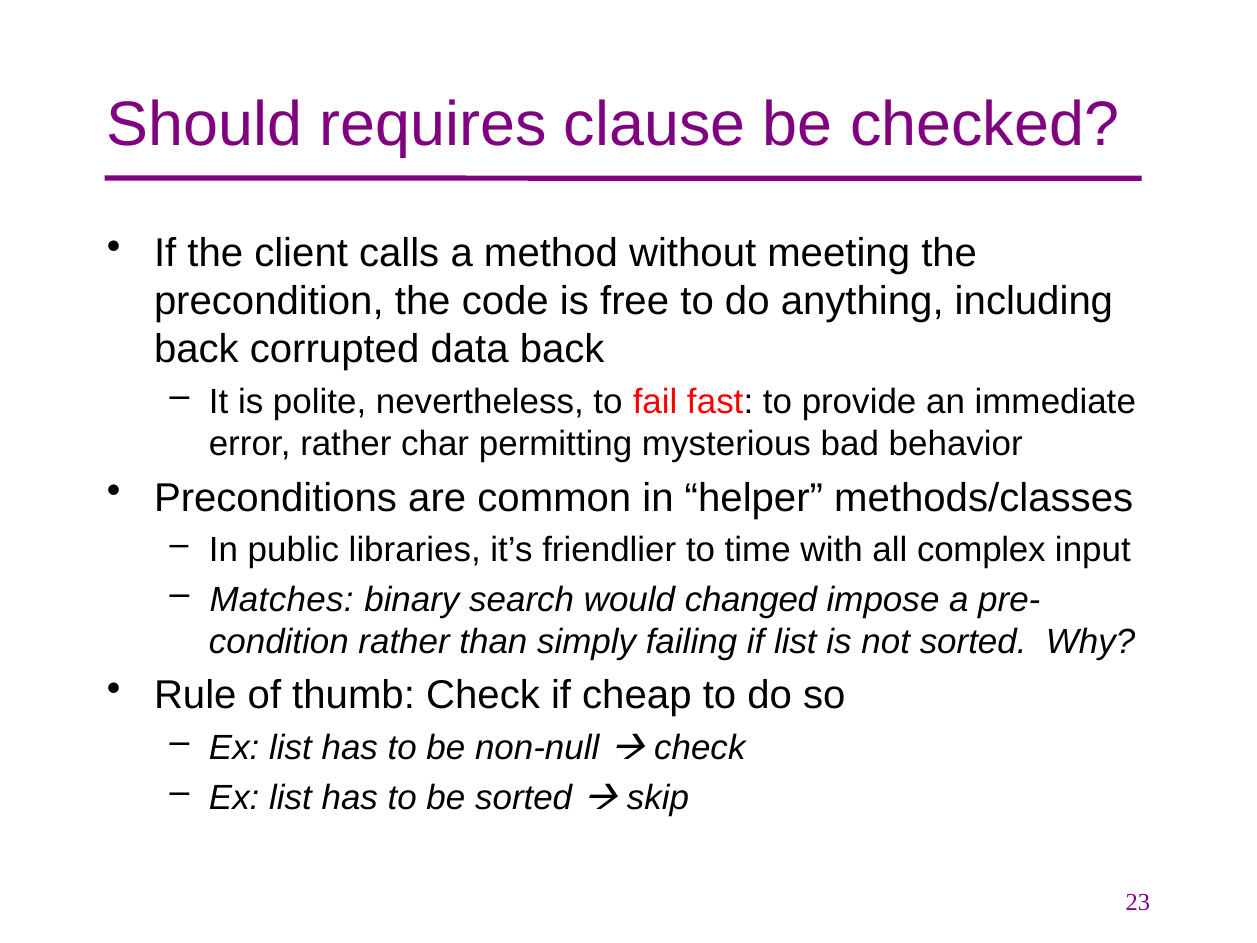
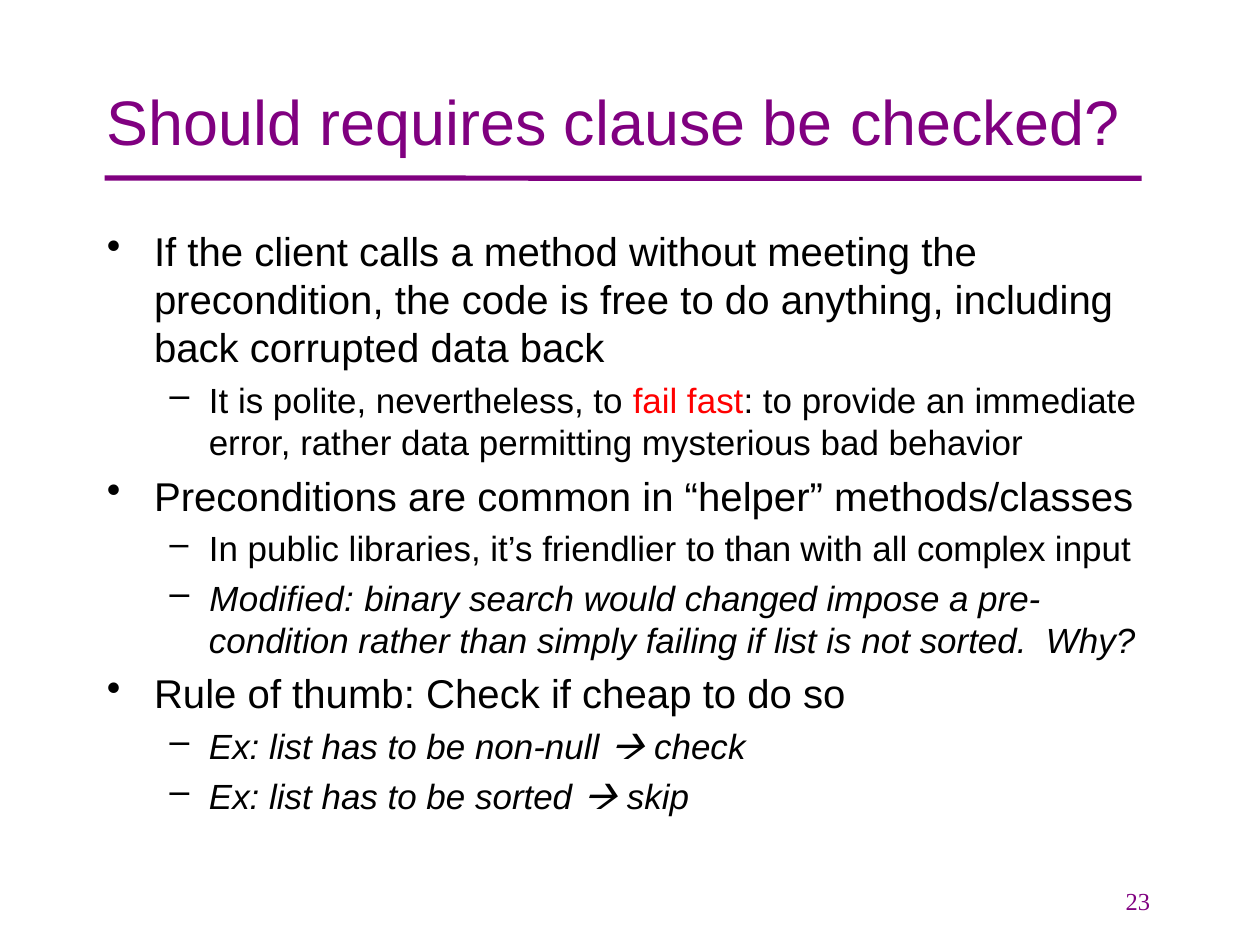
rather char: char -> data
to time: time -> than
Matches: Matches -> Modified
